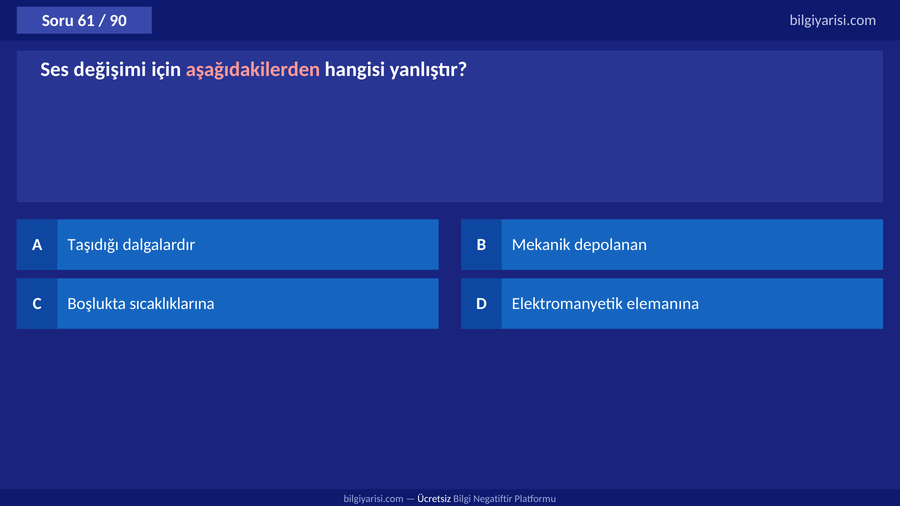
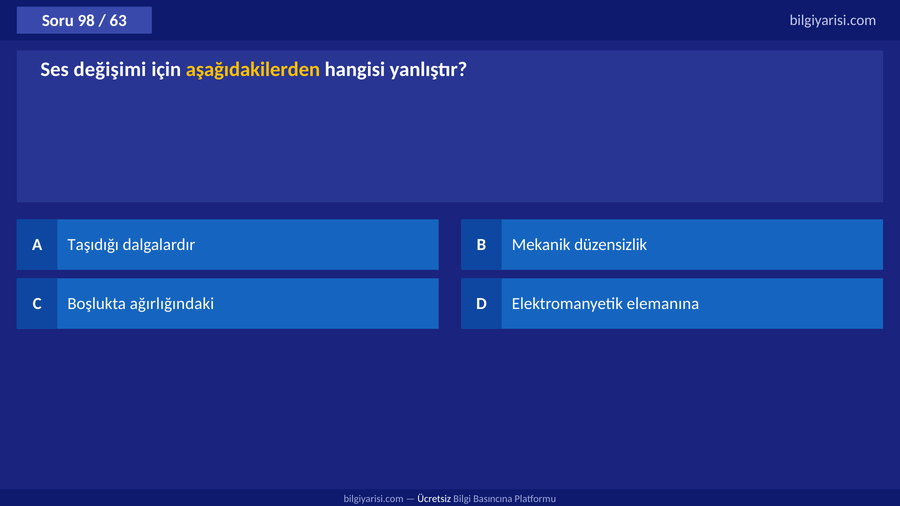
61: 61 -> 98
90: 90 -> 63
aşağıdakilerden colour: pink -> yellow
depolanan: depolanan -> düzensizlik
sıcaklıklarına: sıcaklıklarına -> ağırlığındaki
Negatiftir: Negatiftir -> Basıncına
